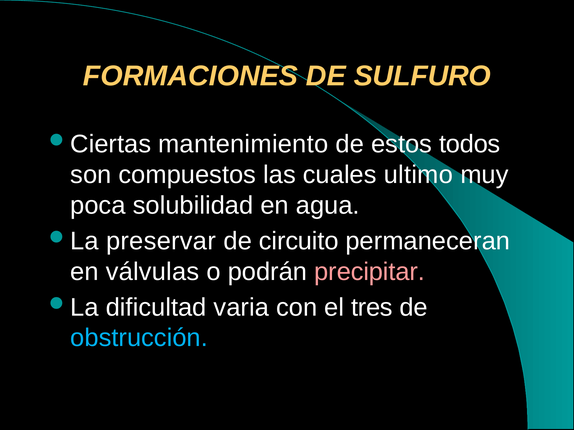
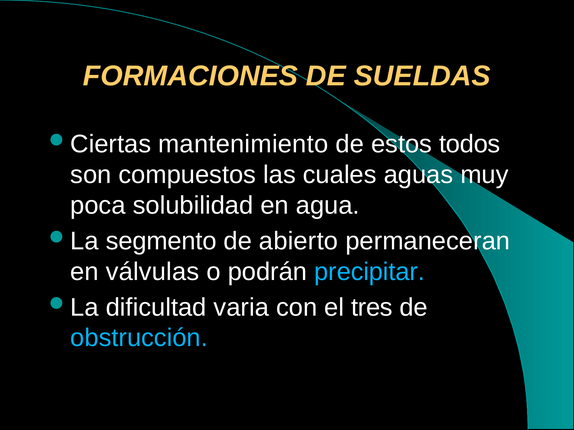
SULFURO: SULFURO -> SUELDAS
ultimo: ultimo -> aguas
preservar: preservar -> segmento
circuito: circuito -> abierto
precipitar colour: pink -> light blue
